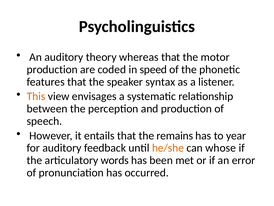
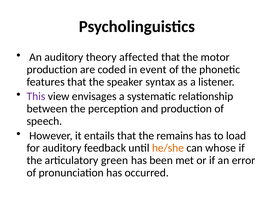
whereas: whereas -> affected
speed: speed -> event
This colour: orange -> purple
year: year -> load
words: words -> green
